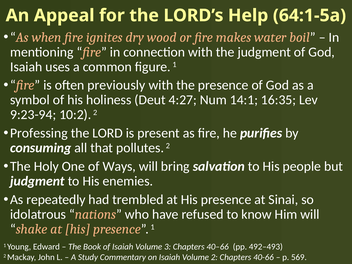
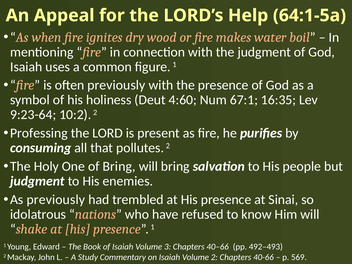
4:27: 4:27 -> 4:60
14:1: 14:1 -> 67:1
9:23-94: 9:23-94 -> 9:23-64
of Ways: Ways -> Bring
As repeatedly: repeatedly -> previously
